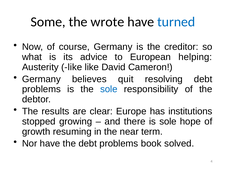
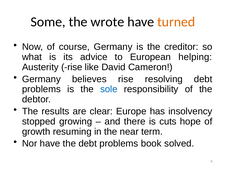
turned colour: blue -> orange
Austerity like: like -> rise
believes quit: quit -> rise
institutions: institutions -> insolvency
is sole: sole -> cuts
